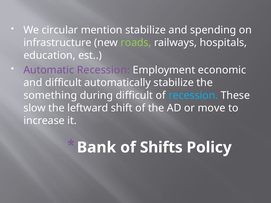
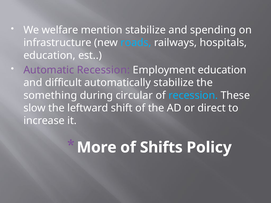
circular: circular -> welfare
roads colour: light green -> light blue
Employment economic: economic -> education
during difficult: difficult -> circular
move: move -> direct
Bank: Bank -> More
